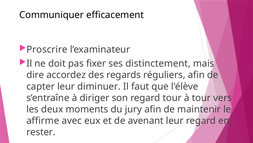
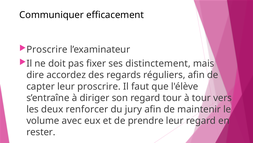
leur diminuer: diminuer -> proscrire
moments: moments -> renforcer
affirme: affirme -> volume
avenant: avenant -> prendre
